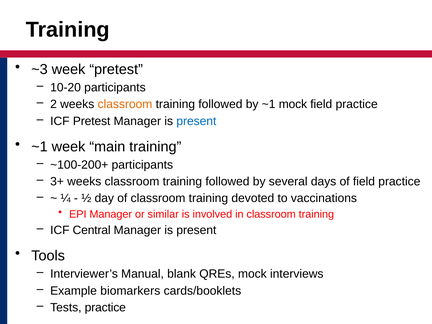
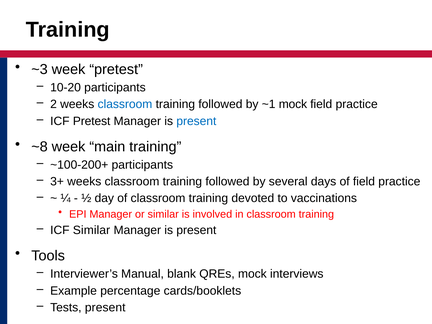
classroom at (125, 104) colour: orange -> blue
~1 at (40, 147): ~1 -> ~8
ICF Central: Central -> Similar
biomarkers: biomarkers -> percentage
Tests practice: practice -> present
